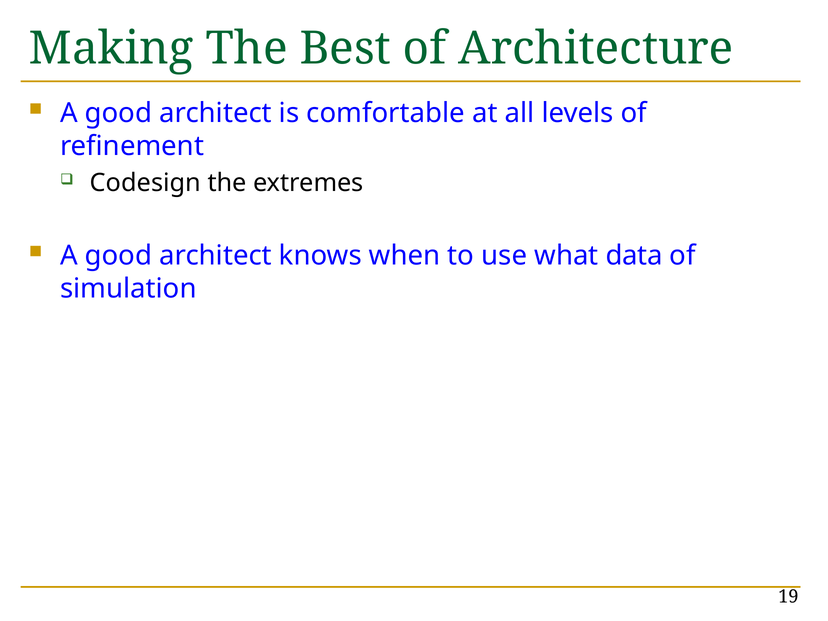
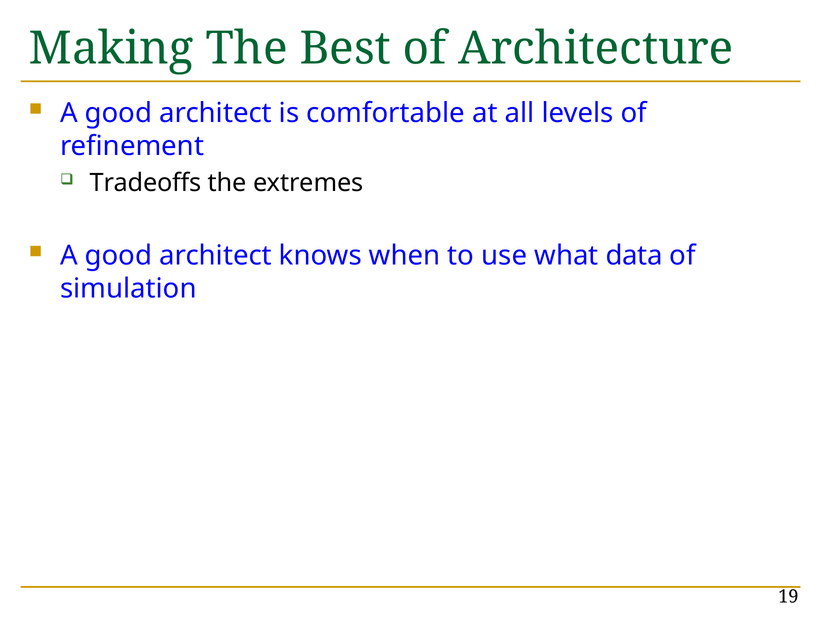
Codesign: Codesign -> Tradeoffs
